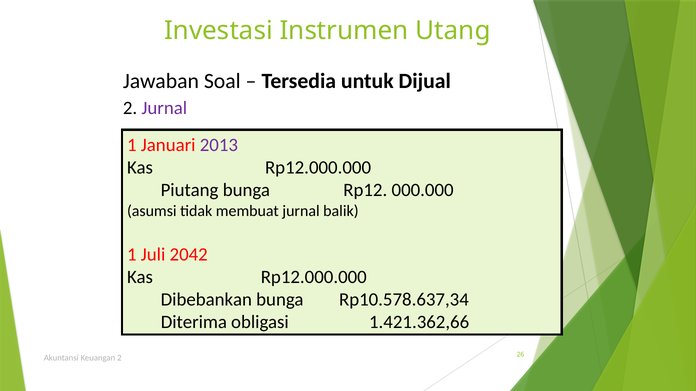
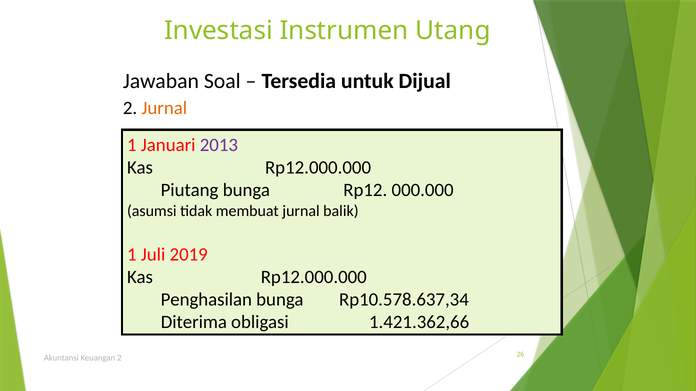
Jurnal at (164, 108) colour: purple -> orange
2042: 2042 -> 2019
Dibebankan: Dibebankan -> Penghasilan
